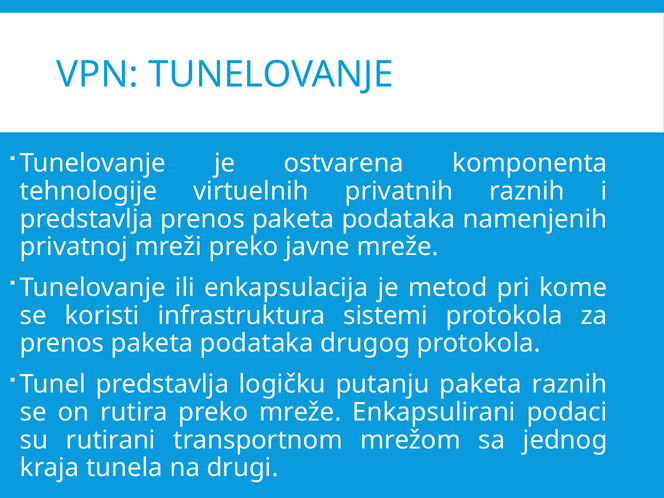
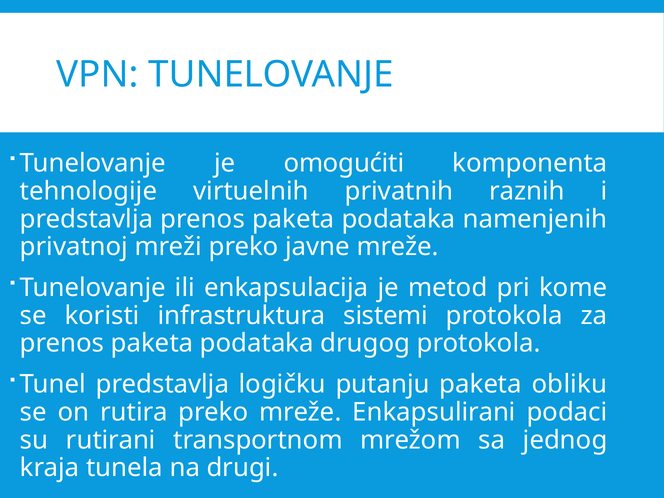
ostvarena: ostvarena -> omogućiti
paketa raznih: raznih -> obliku
